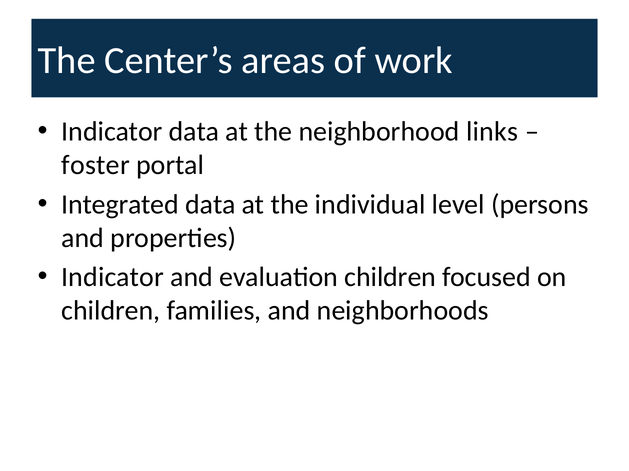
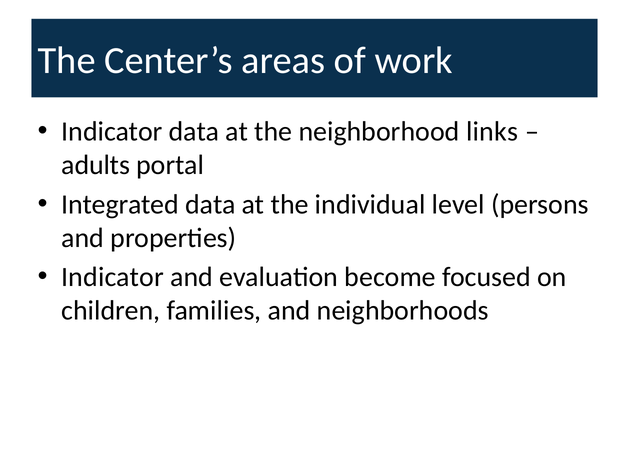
foster: foster -> adults
evaluation children: children -> become
